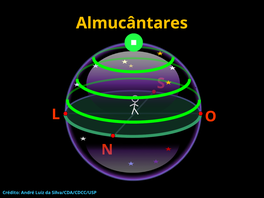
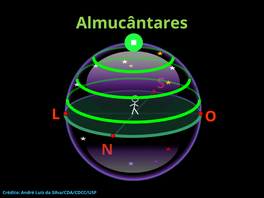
Almucântares colour: yellow -> light green
